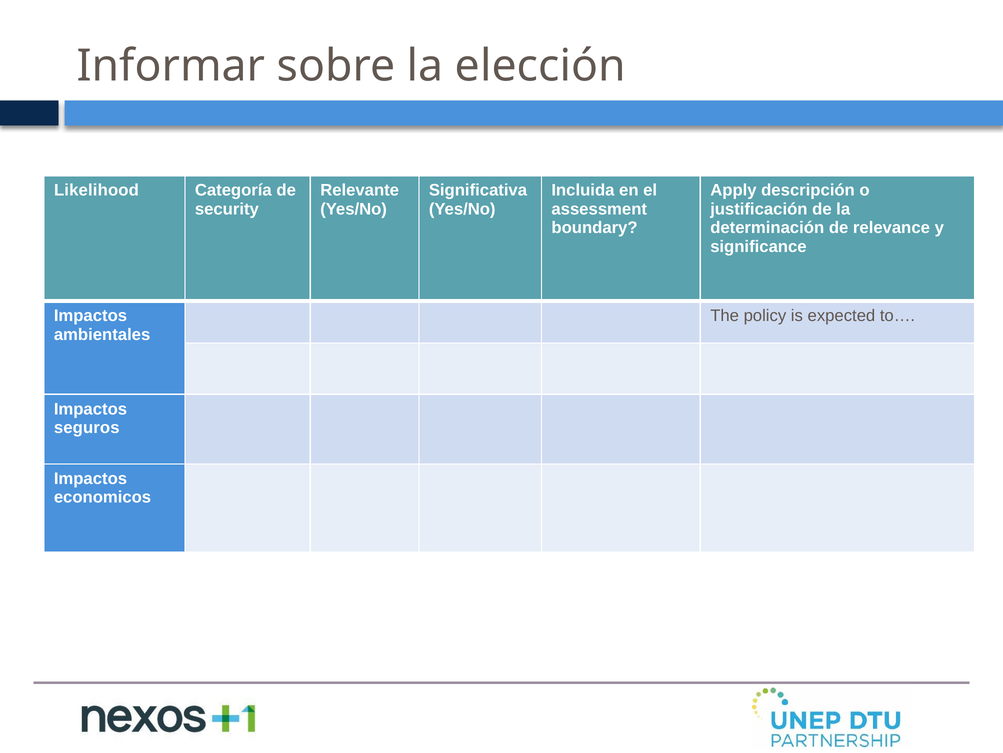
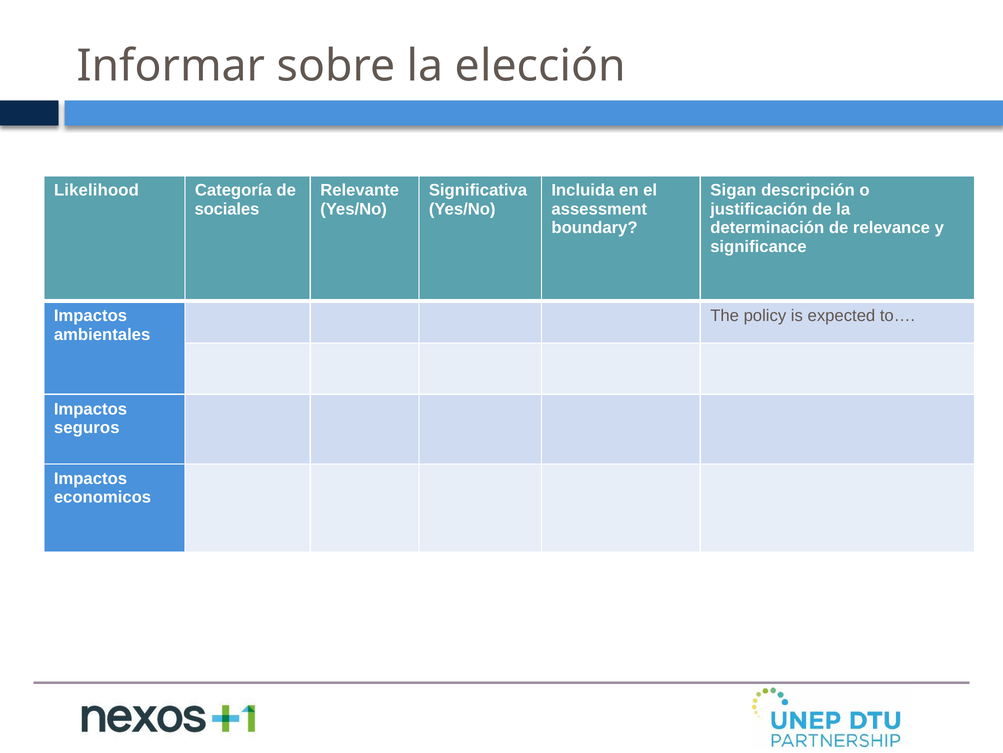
Apply: Apply -> Sigan
security: security -> sociales
